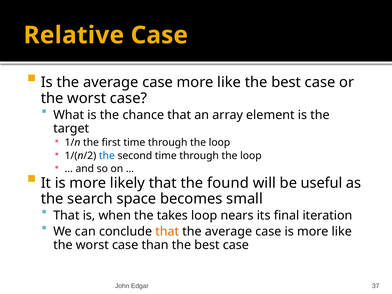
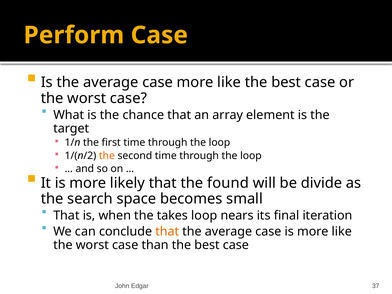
Relative: Relative -> Perform
the at (107, 156) colour: blue -> orange
useful: useful -> divide
